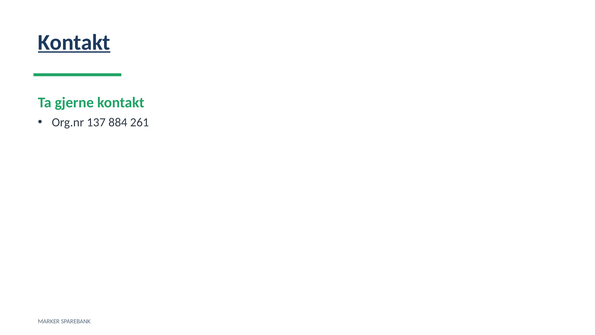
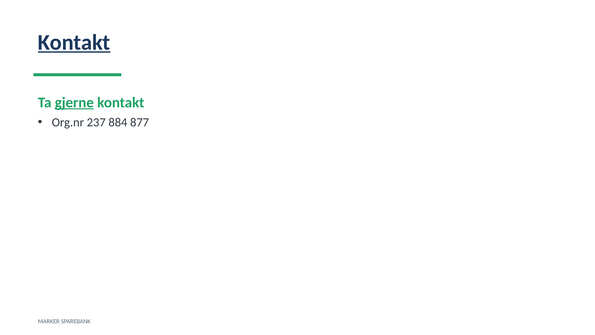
gjerne underline: none -> present
137: 137 -> 237
261: 261 -> 877
